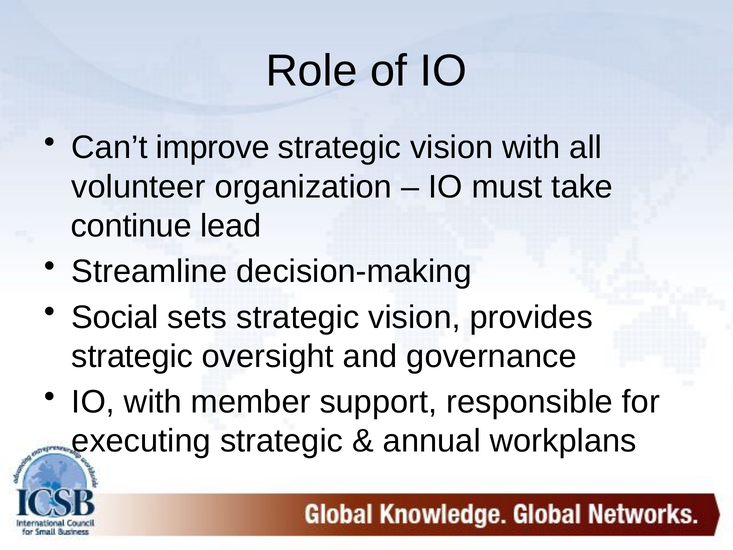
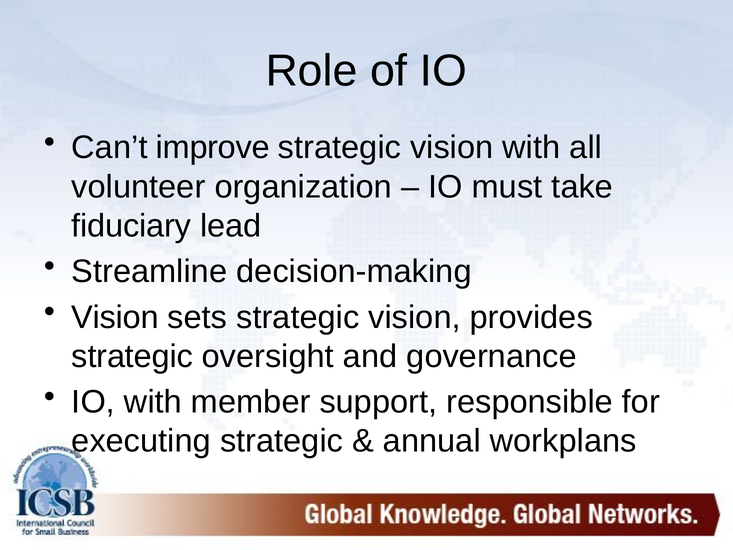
continue: continue -> fiduciary
Social at (115, 317): Social -> Vision
